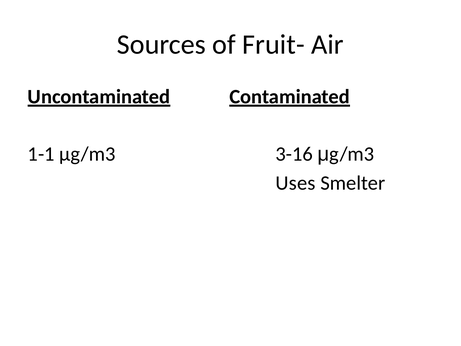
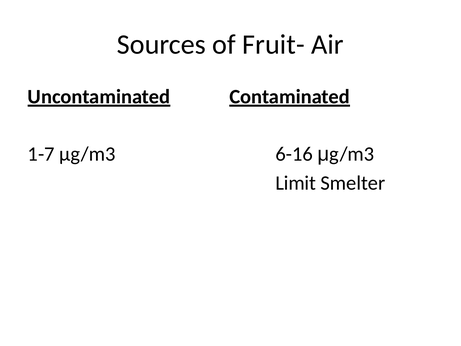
1-1: 1-1 -> 1-7
3-16: 3-16 -> 6-16
Uses: Uses -> Limit
